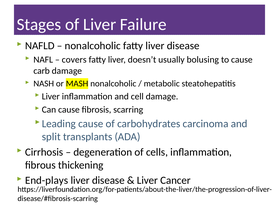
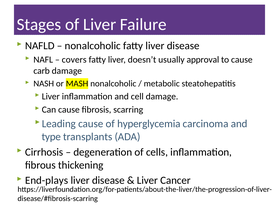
bolusing: bolusing -> approval
carbohydrates: carbohydrates -> hyperglycemia
split: split -> type
